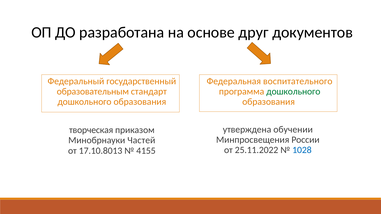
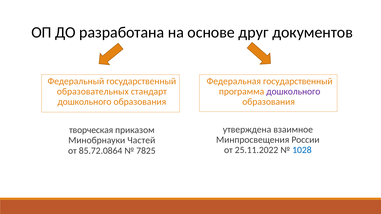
Федеральная воспитательного: воспитательного -> государственный
образовательным: образовательным -> образовательных
дошкольного at (293, 92) colour: green -> purple
обучении: обучении -> взаимное
17.10.8013: 17.10.8013 -> 85.72.0864
4155: 4155 -> 7825
